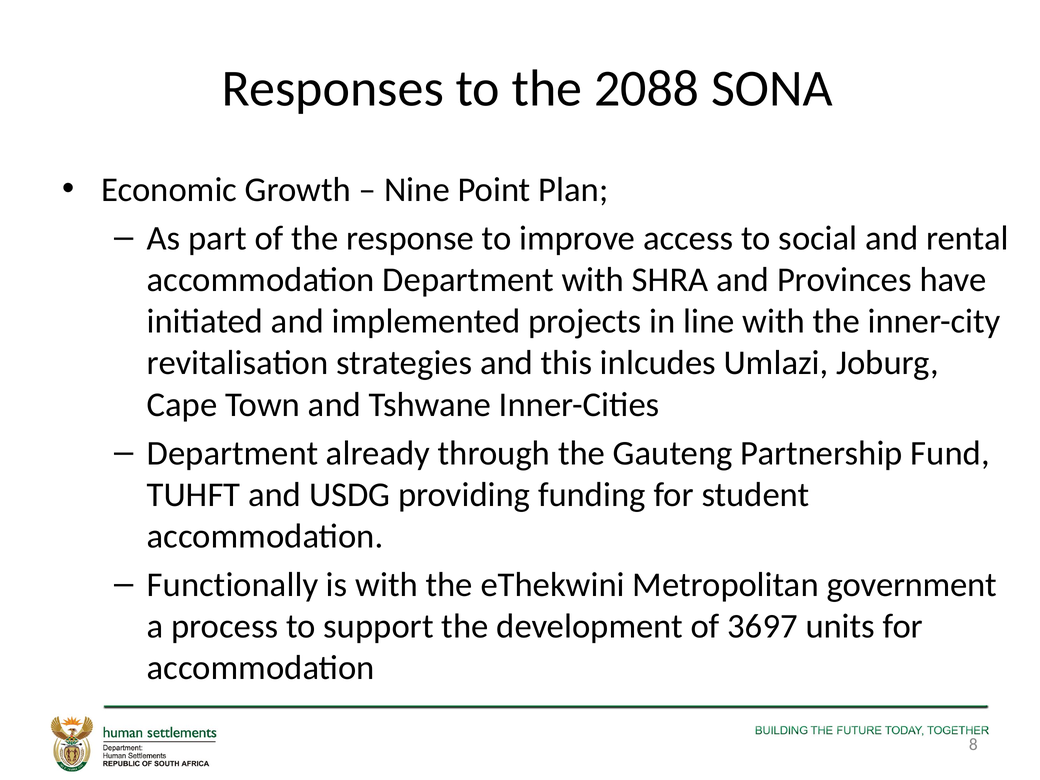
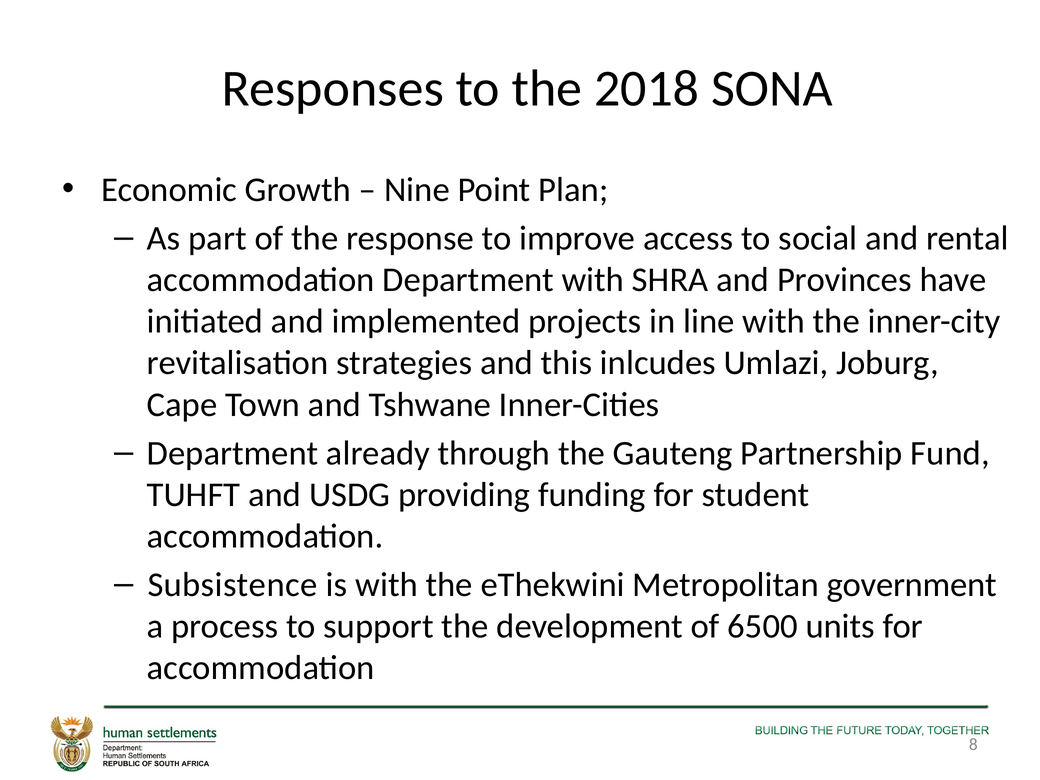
2088: 2088 -> 2018
Functionally: Functionally -> Subsistence
3697: 3697 -> 6500
